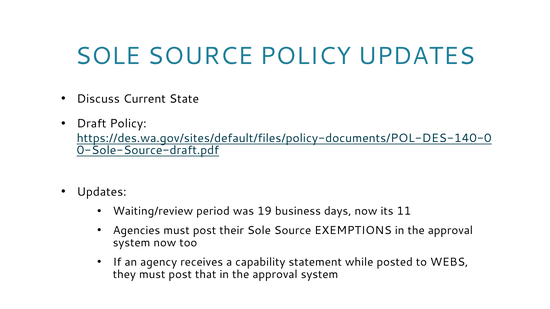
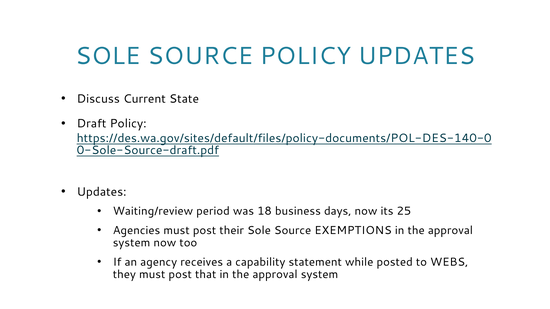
19: 19 -> 18
11: 11 -> 25
